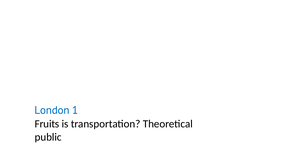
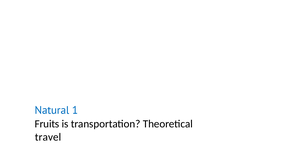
London: London -> Natural
public: public -> travel
